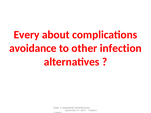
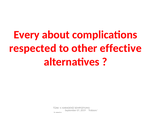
avoidance: avoidance -> respected
infection: infection -> effective
